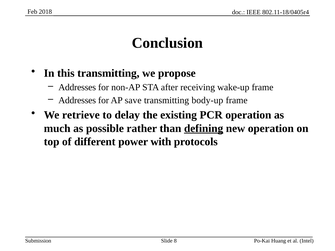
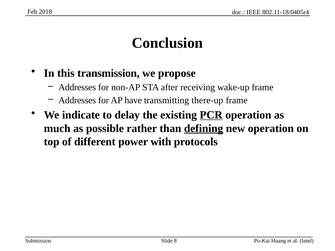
this transmitting: transmitting -> transmission
save: save -> have
body-up: body-up -> there-up
retrieve: retrieve -> indicate
PCR underline: none -> present
